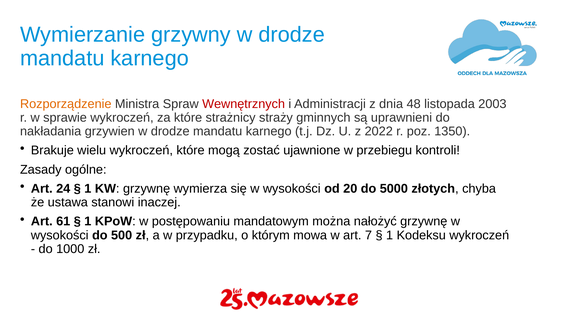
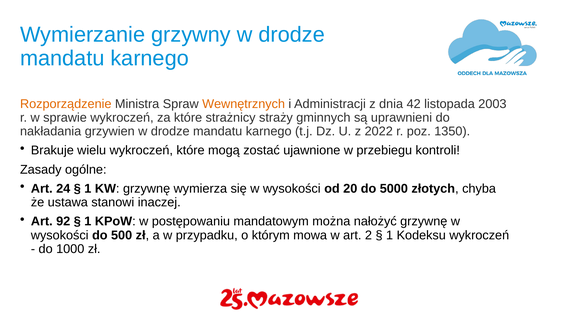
Wewnętrznych colour: red -> orange
48: 48 -> 42
61: 61 -> 92
7: 7 -> 2
